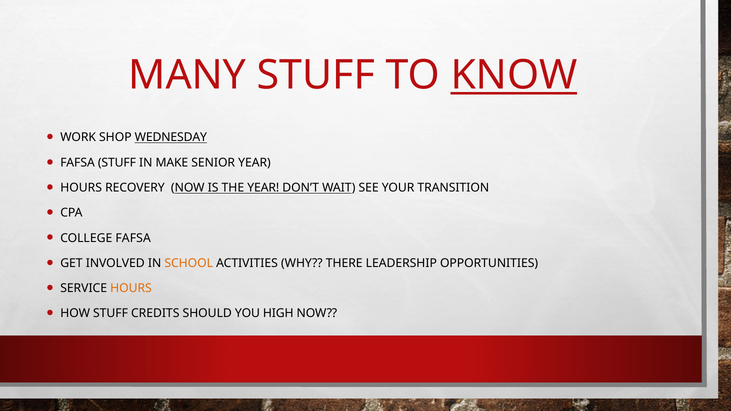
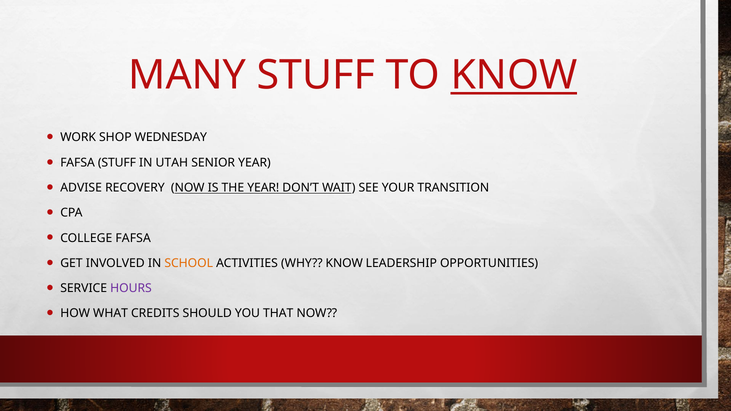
WEDNESDAY underline: present -> none
MAKE: MAKE -> UTAH
HOURS at (81, 188): HOURS -> ADVISE
WHY THERE: THERE -> KNOW
HOURS at (131, 288) colour: orange -> purple
HOW STUFF: STUFF -> WHAT
HIGH: HIGH -> THAT
